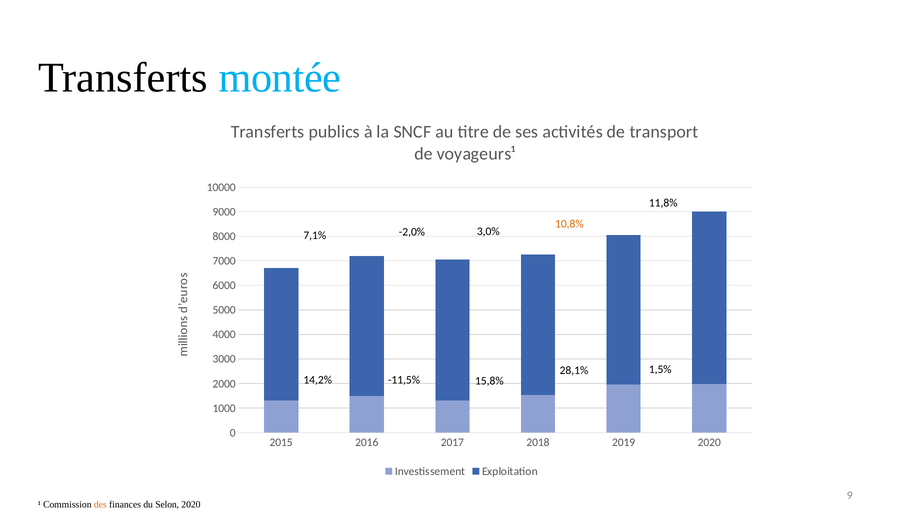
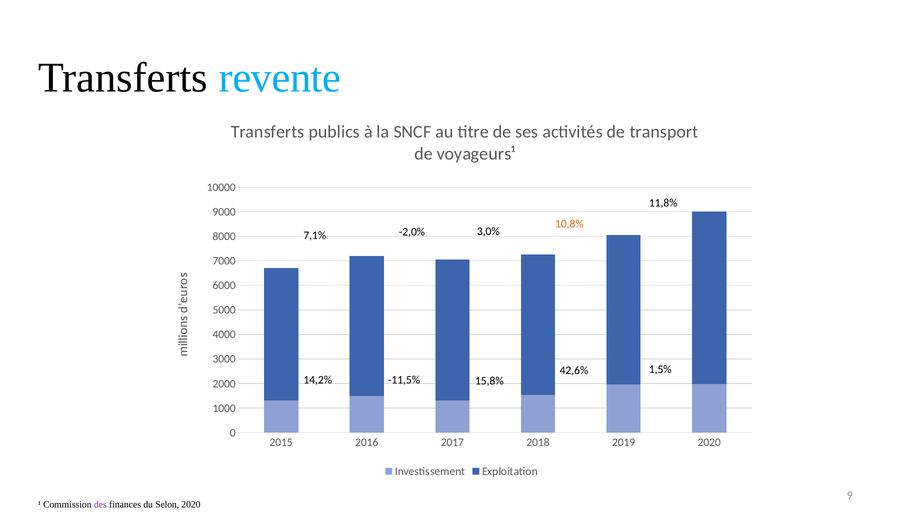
montée: montée -> revente
28,1%: 28,1% -> 42,6%
des colour: orange -> purple
